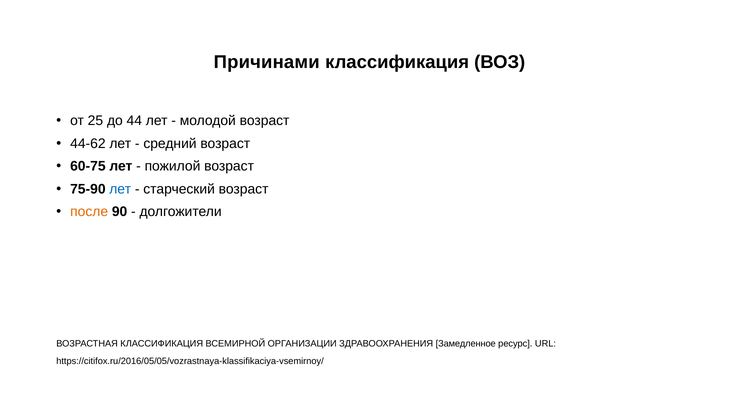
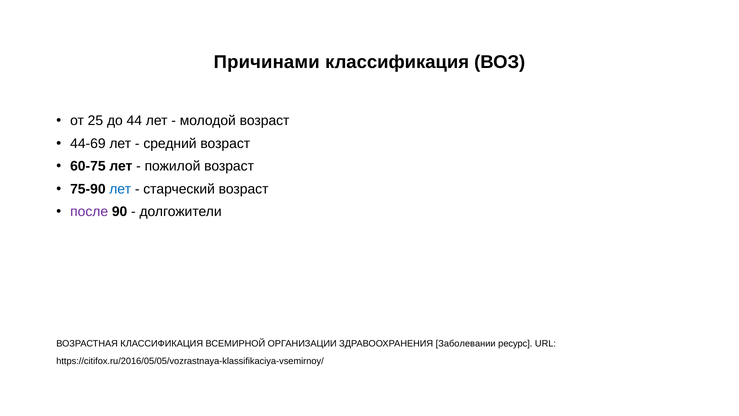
44-62: 44-62 -> 44-69
после colour: orange -> purple
Замедленное: Замедленное -> Заболевании
